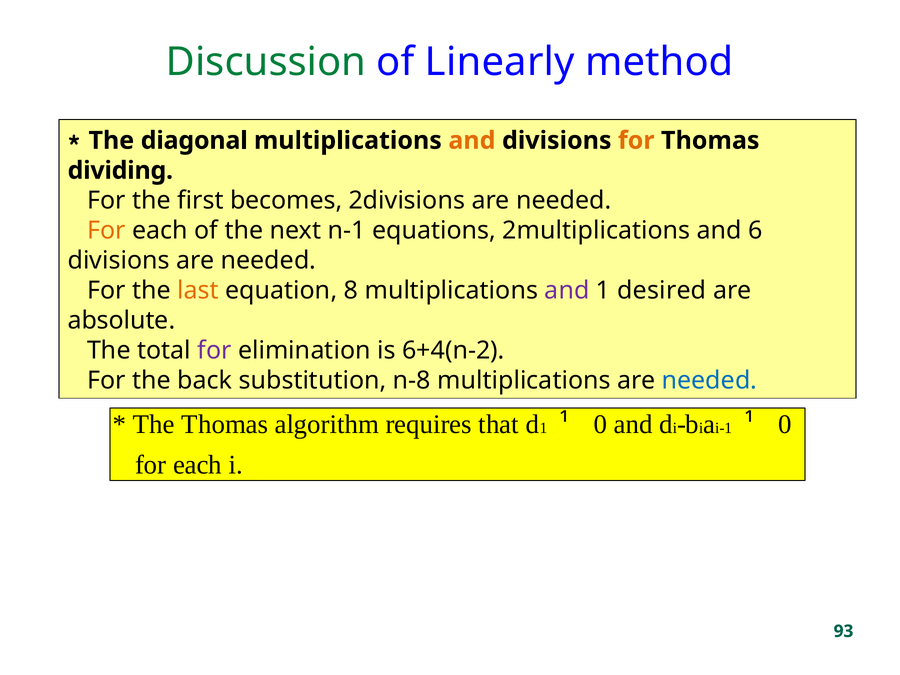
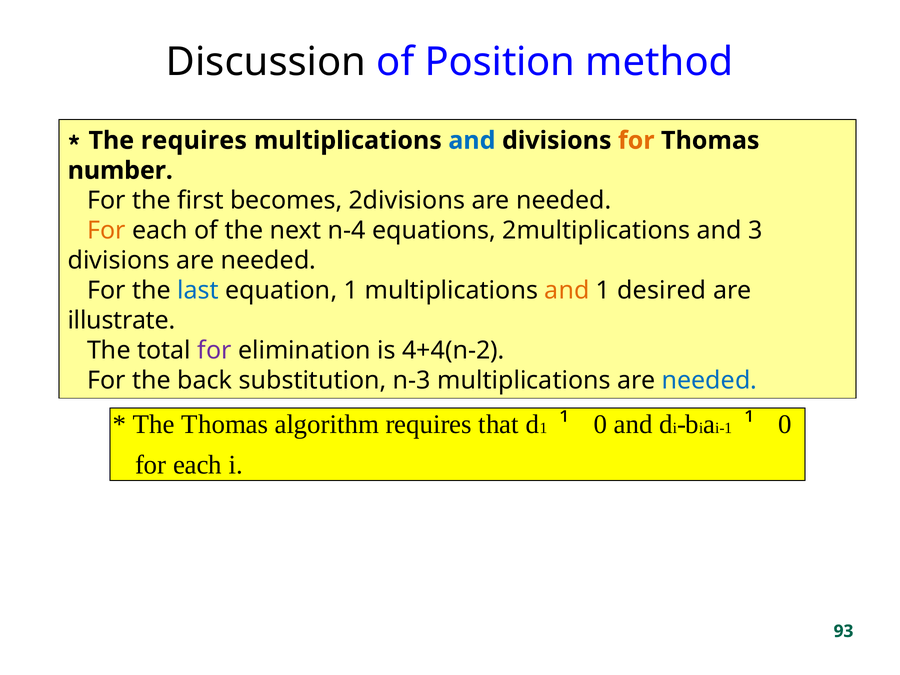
Discussion colour: green -> black
Linearly: Linearly -> Position
The diagonal: diagonal -> requires
and at (472, 141) colour: orange -> blue
dividing: dividing -> number
n-1: n-1 -> n-4
6: 6 -> 3
last colour: orange -> blue
equation 8: 8 -> 1
and at (567, 291) colour: purple -> orange
absolute: absolute -> illustrate
6+4(n-2: 6+4(n-2 -> 4+4(n-2
n-8: n-8 -> n-3
